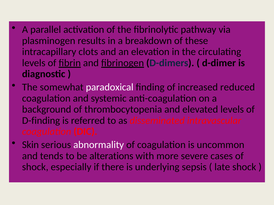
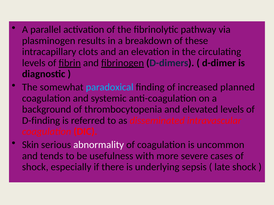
paradoxical colour: white -> light blue
reduced: reduced -> planned
alterations: alterations -> usefulness
